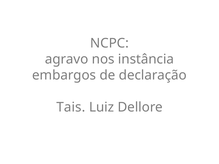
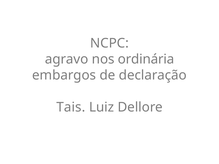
instância: instância -> ordinária
